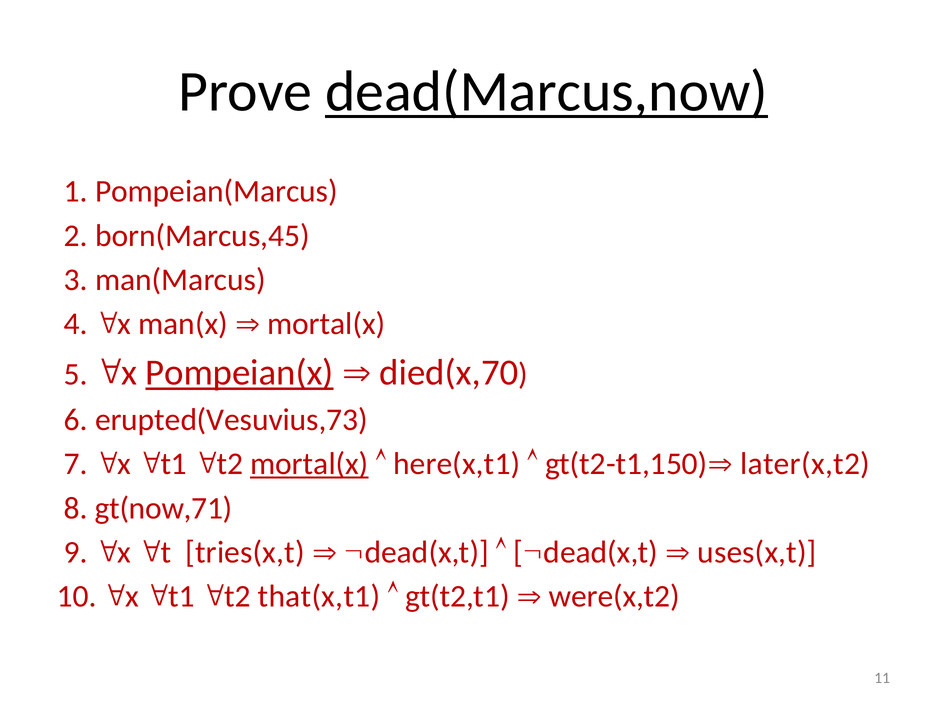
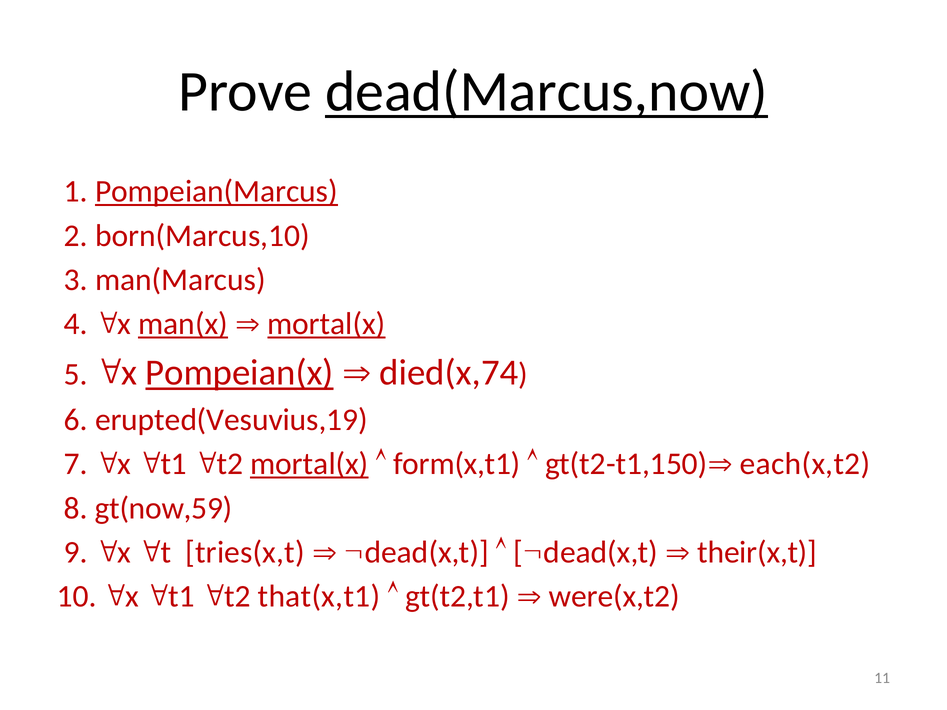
Pompeian(Marcus underline: none -> present
born(Marcus,45: born(Marcus,45 -> born(Marcus,10
man(x underline: none -> present
mortal(x at (326, 324) underline: none -> present
died(x,70: died(x,70 -> died(x,74
erupted(Vesuvius,73: erupted(Vesuvius,73 -> erupted(Vesuvius,19
here(x,t1: here(x,t1 -> form(x,t1
later(x,t2: later(x,t2 -> each(x,t2
gt(now,71: gt(now,71 -> gt(now,59
uses(x,t: uses(x,t -> their(x,t
